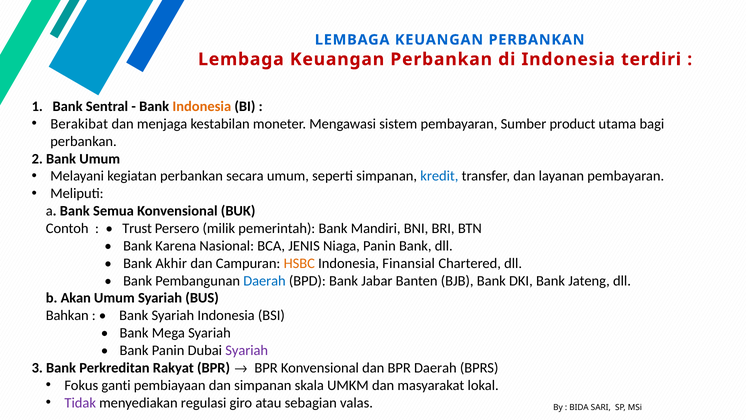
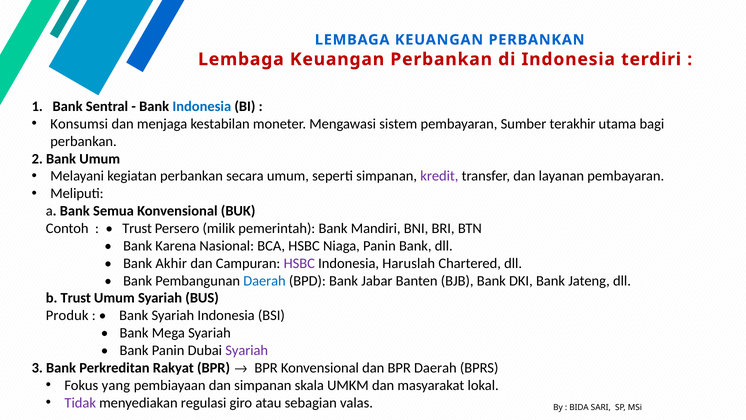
Indonesia at (202, 106) colour: orange -> blue
Berakibat: Berakibat -> Konsumsi
product: product -> terakhir
kredit colour: blue -> purple
BCA JENIS: JENIS -> HSBC
HSBC at (299, 263) colour: orange -> purple
Finansial: Finansial -> Haruslah
b Akan: Akan -> Trust
Bahkan: Bahkan -> Produk
ganti: ganti -> yang
